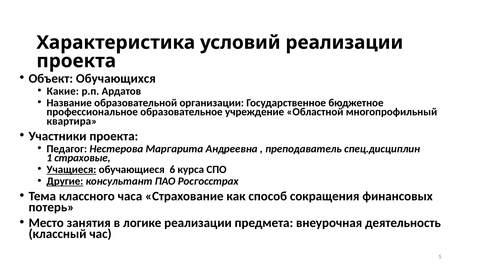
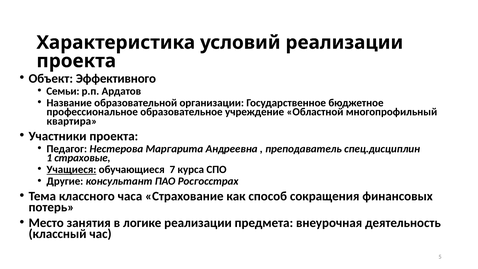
Обучающихся: Обучающихся -> Эффективного
Какие: Какие -> Семьи
6: 6 -> 7
Другие underline: present -> none
